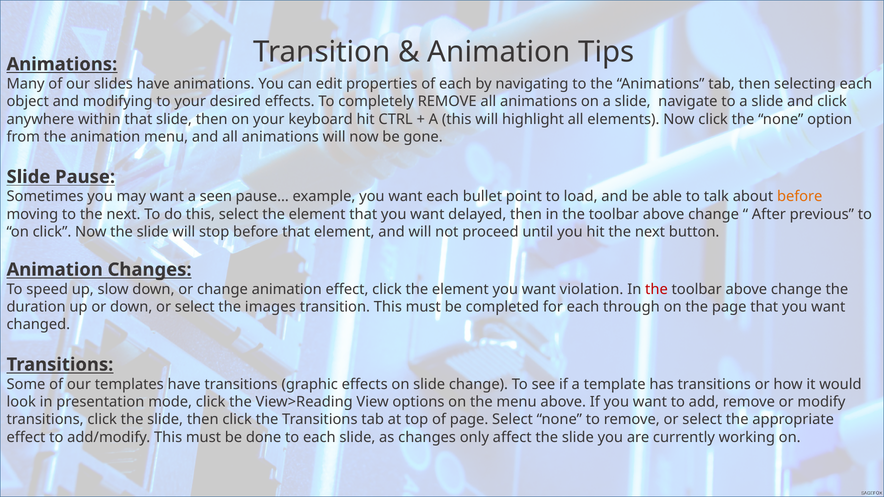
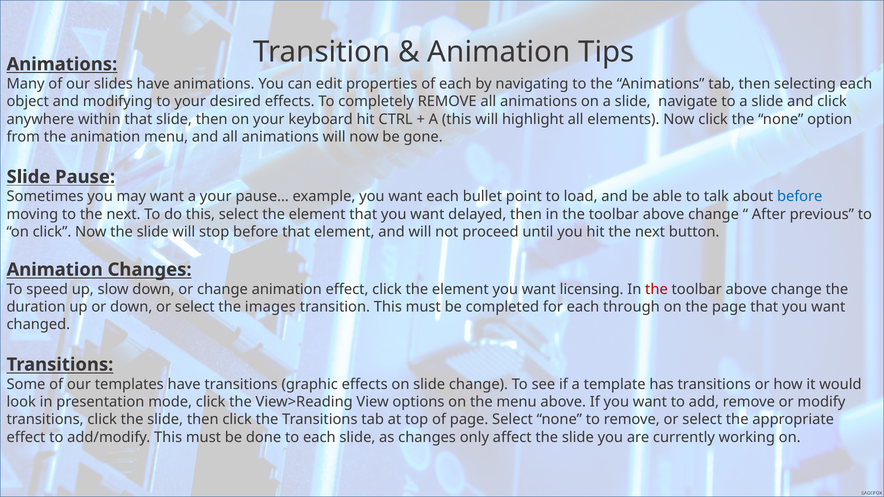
a seen: seen -> your
before at (800, 197) colour: orange -> blue
violation: violation -> licensing
